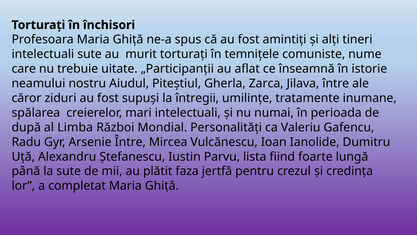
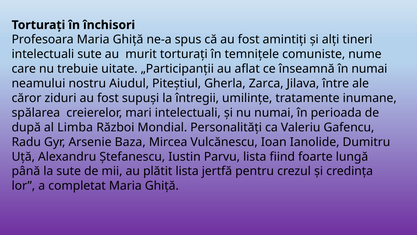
în istorie: istorie -> numai
Arsenie Între: Între -> Baza
plătit faza: faza -> lista
